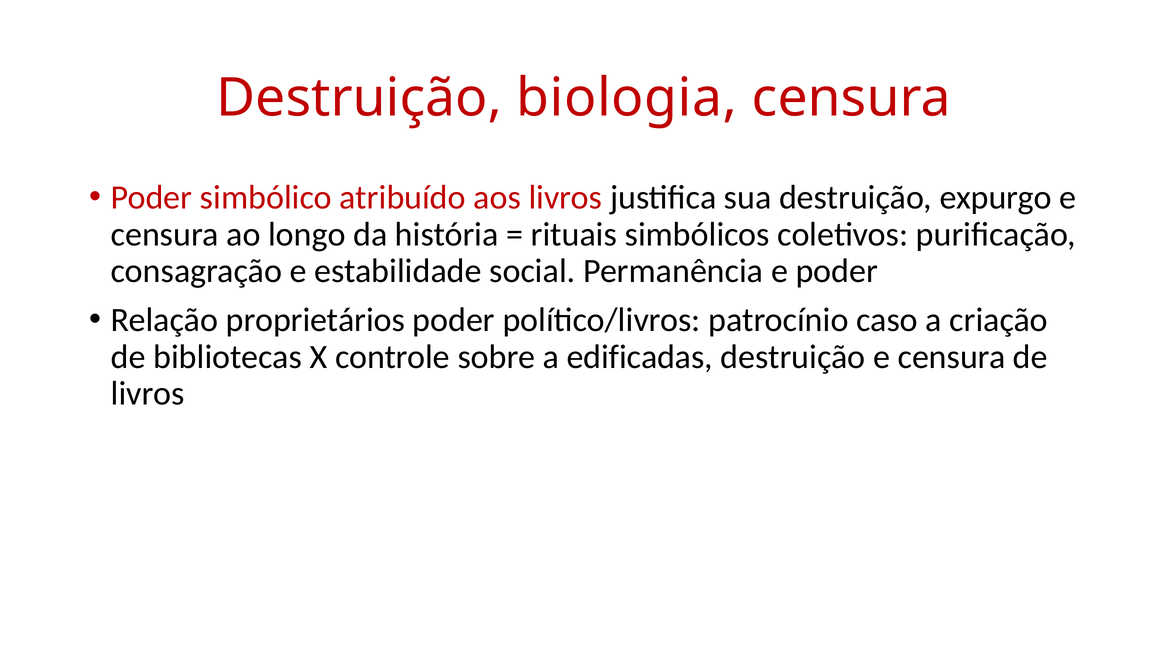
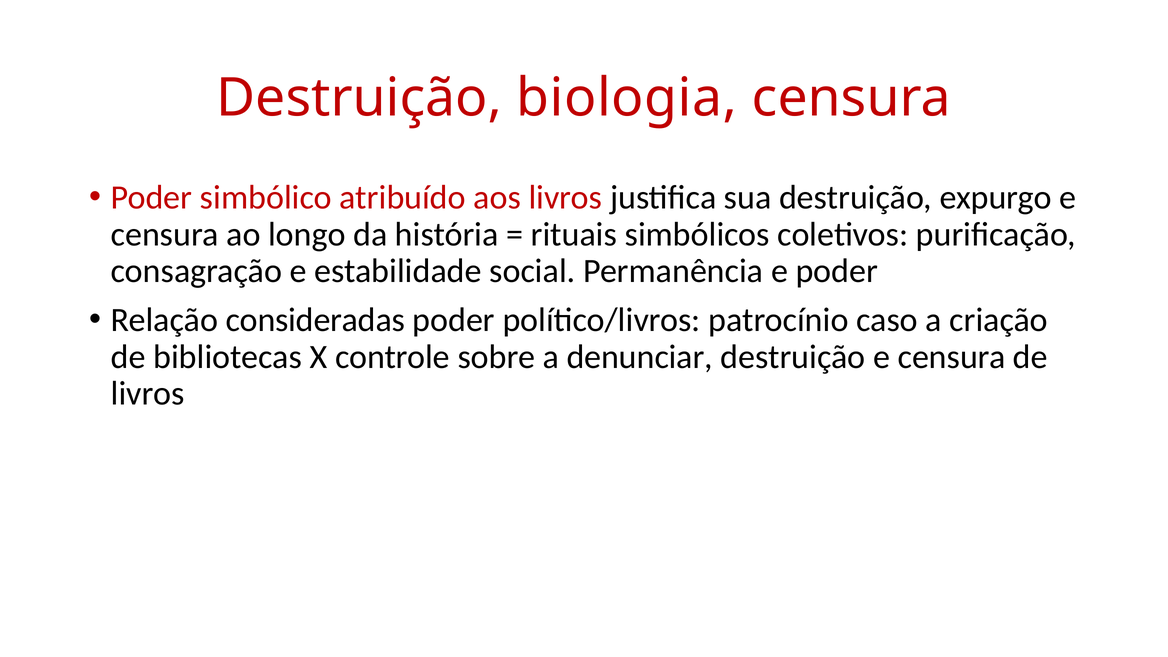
proprietários: proprietários -> consideradas
edificadas: edificadas -> denunciar
